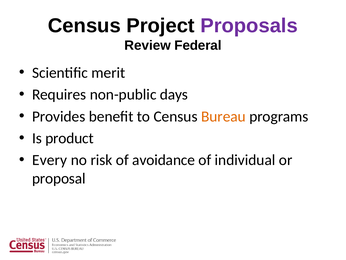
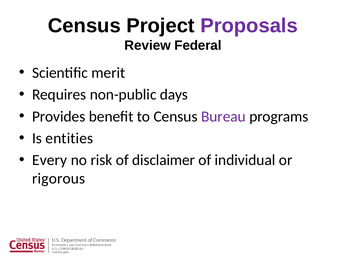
Bureau colour: orange -> purple
product: product -> entities
avoidance: avoidance -> disclaimer
proposal: proposal -> rigorous
